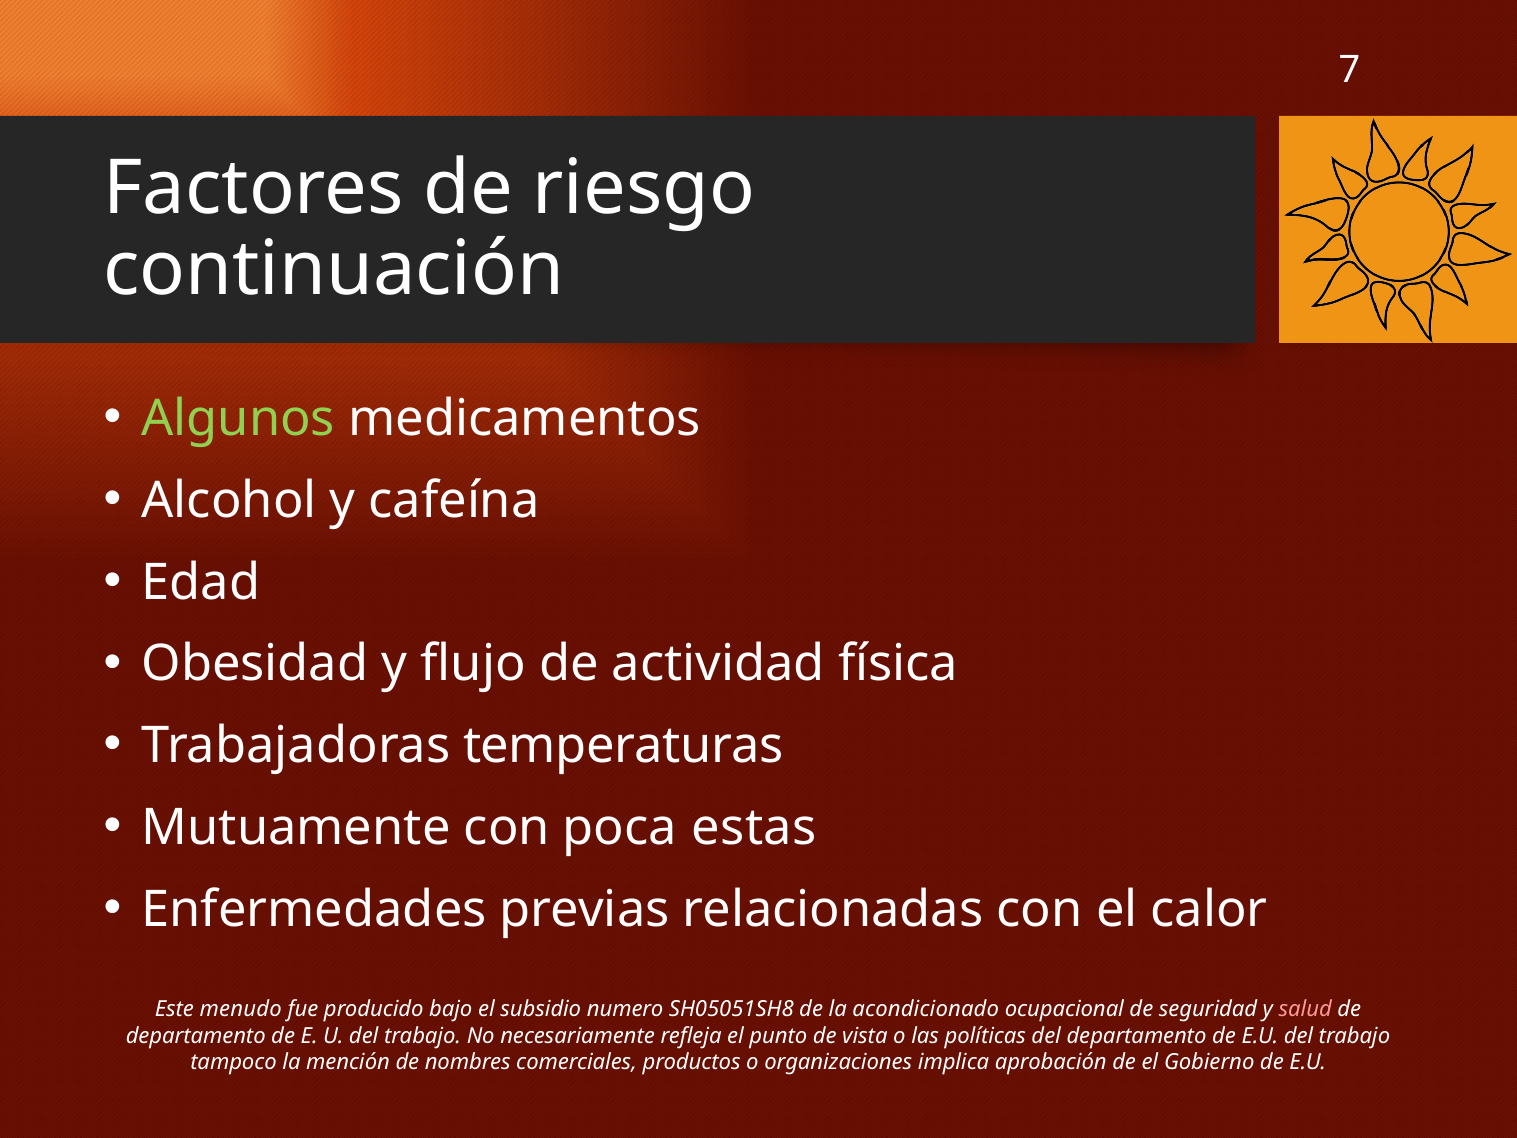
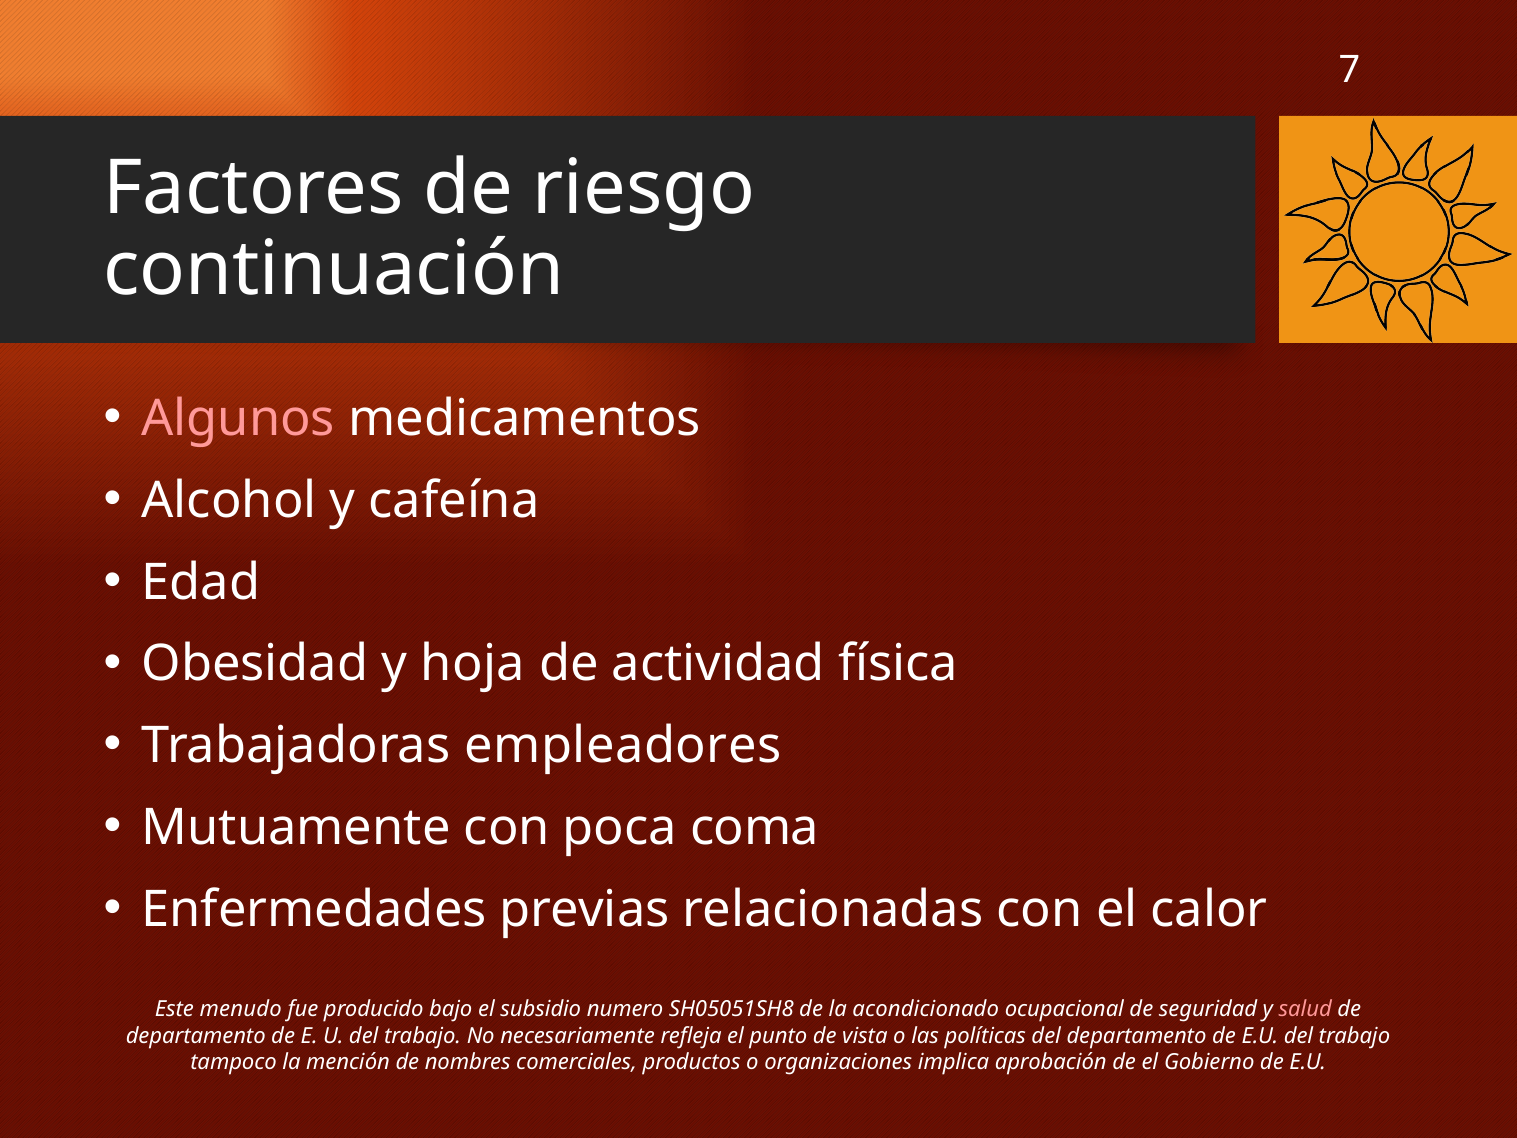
Algunos colour: light green -> pink
flujo: flujo -> hoja
temperaturas: temperaturas -> empleadores
estas: estas -> coma
